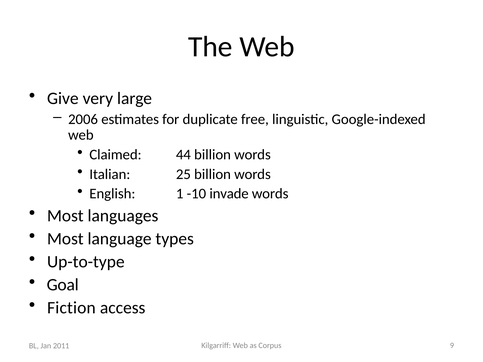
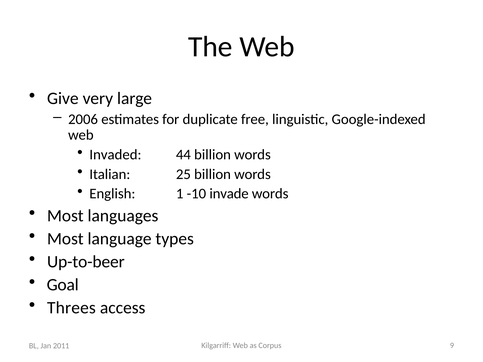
Claimed: Claimed -> Invaded
Up-to-type: Up-to-type -> Up-to-beer
Fiction: Fiction -> Threes
